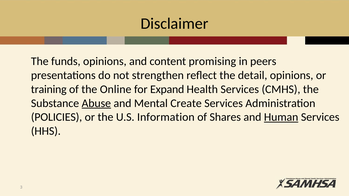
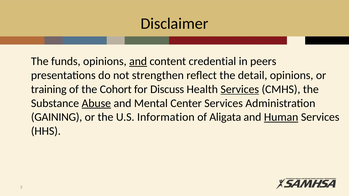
and at (138, 61) underline: none -> present
promising: promising -> credential
Online: Online -> Cohort
Expand: Expand -> Discuss
Services at (240, 89) underline: none -> present
Create: Create -> Center
POLICIES: POLICIES -> GAINING
Shares: Shares -> Aligata
